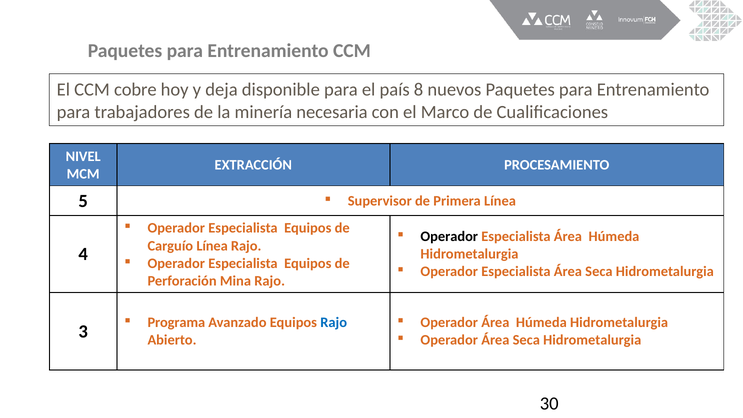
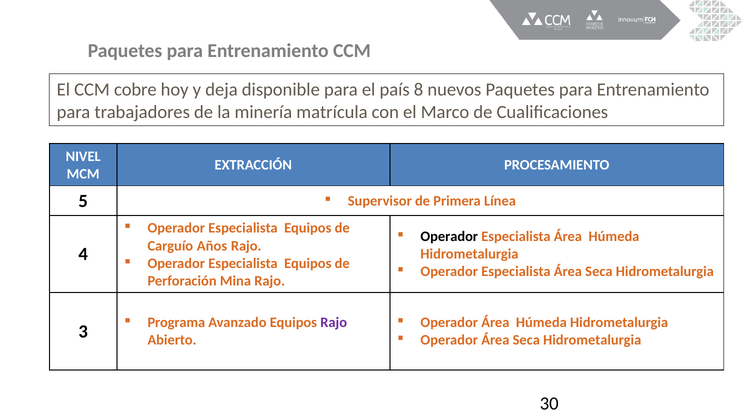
necesaria: necesaria -> matrícula
Carguío Línea: Línea -> Años
Rajo at (334, 323) colour: blue -> purple
